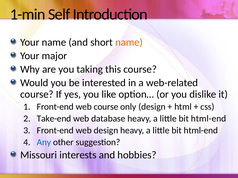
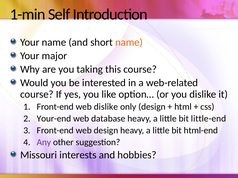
web course: course -> dislike
Take-end: Take-end -> Your-end
html-end at (209, 119): html-end -> little-end
Any colour: blue -> purple
